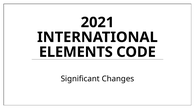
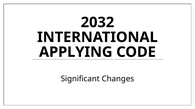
2021: 2021 -> 2032
ELEMENTS: ELEMENTS -> APPLYING
